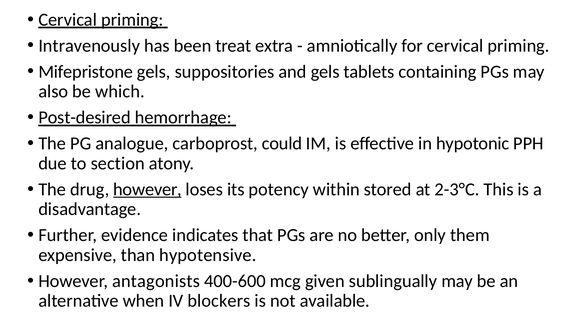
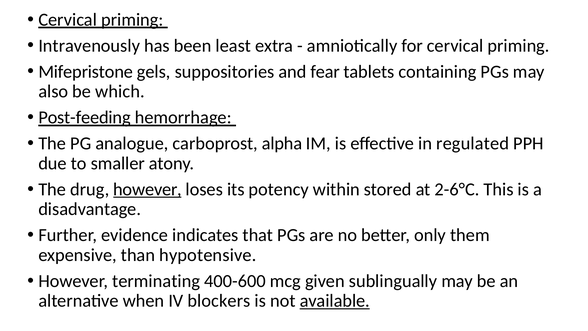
treat: treat -> least
and gels: gels -> fear
Post-desired: Post-desired -> Post-feeding
could: could -> alpha
hypotonic: hypotonic -> regulated
section: section -> smaller
2-3°C: 2-3°C -> 2-6°C
antagonists: antagonists -> terminating
available underline: none -> present
